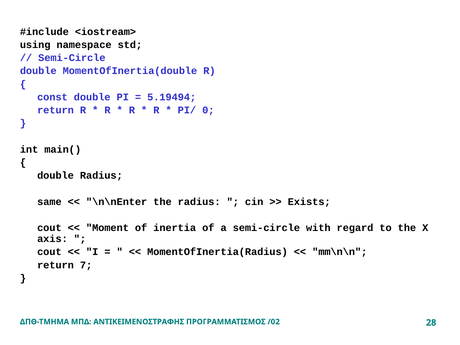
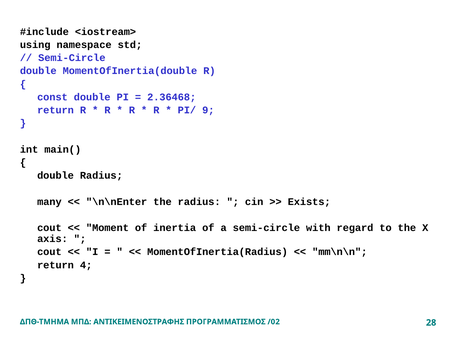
5.19494: 5.19494 -> 2.36468
0: 0 -> 9
same: same -> many
7: 7 -> 4
